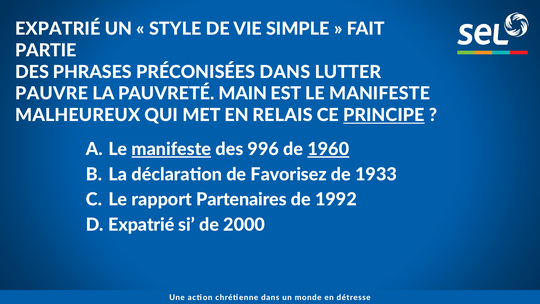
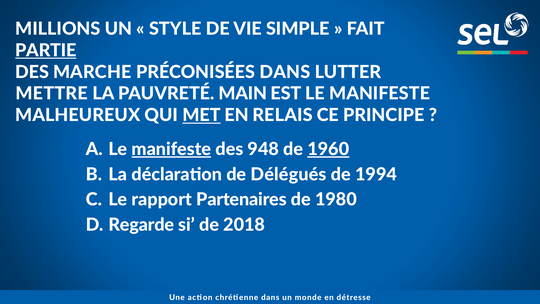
EXPATRIÉ at (58, 29): EXPATRIÉ -> MILLIONS
PARTIE underline: none -> present
PHRASES: PHRASES -> MARCHE
PAUVRE: PAUVRE -> METTRE
MET underline: none -> present
PRINCIPE underline: present -> none
996: 996 -> 948
Favorisez: Favorisez -> Délégués
1933: 1933 -> 1994
1992: 1992 -> 1980
Expatrié at (141, 225): Expatrié -> Regarde
2000: 2000 -> 2018
